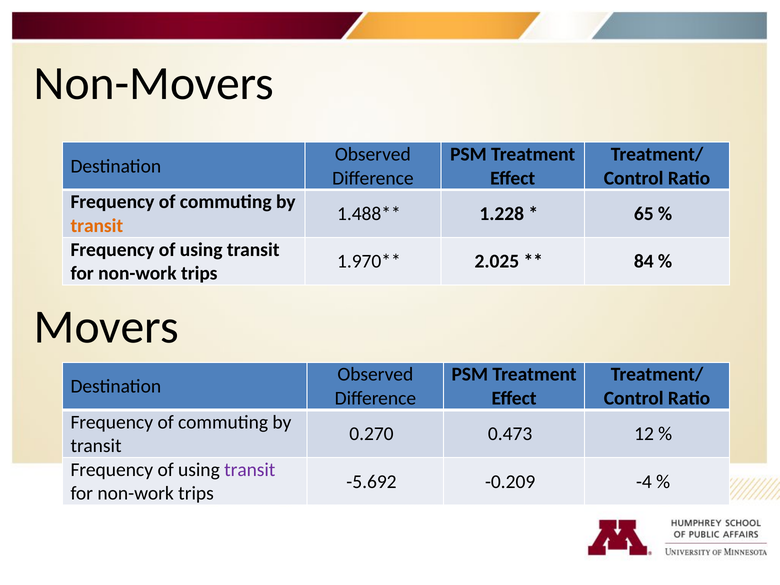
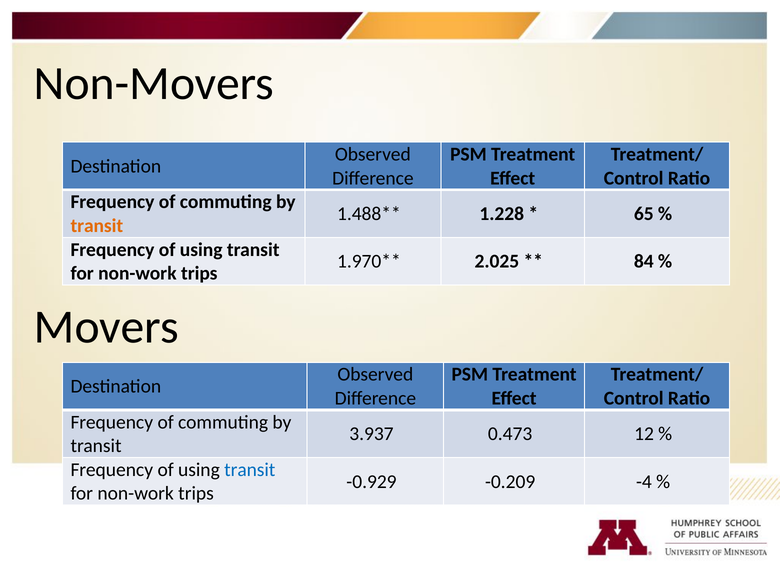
0.270: 0.270 -> 3.937
transit at (250, 470) colour: purple -> blue
-5.692: -5.692 -> -0.929
